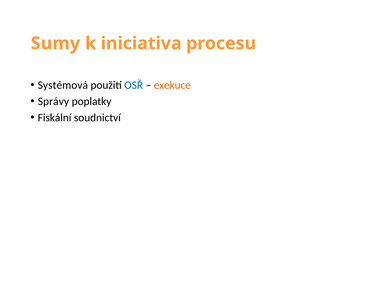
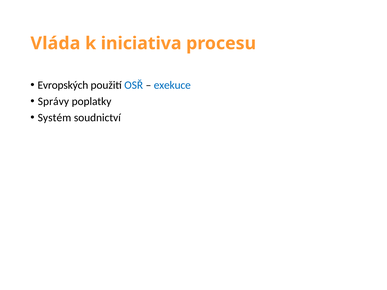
Sumy: Sumy -> Vláda
Systémová: Systémová -> Evropských
exekuce colour: orange -> blue
Fiskální: Fiskální -> Systém
